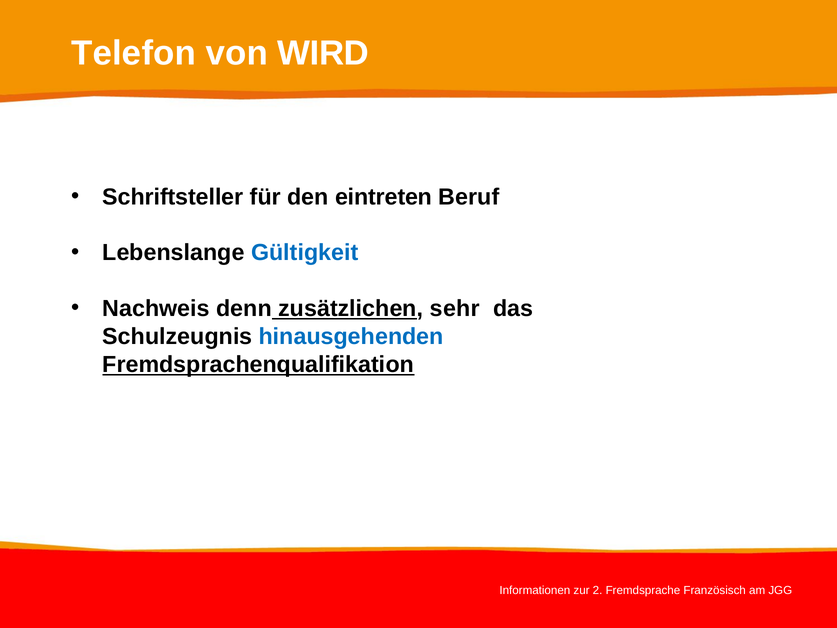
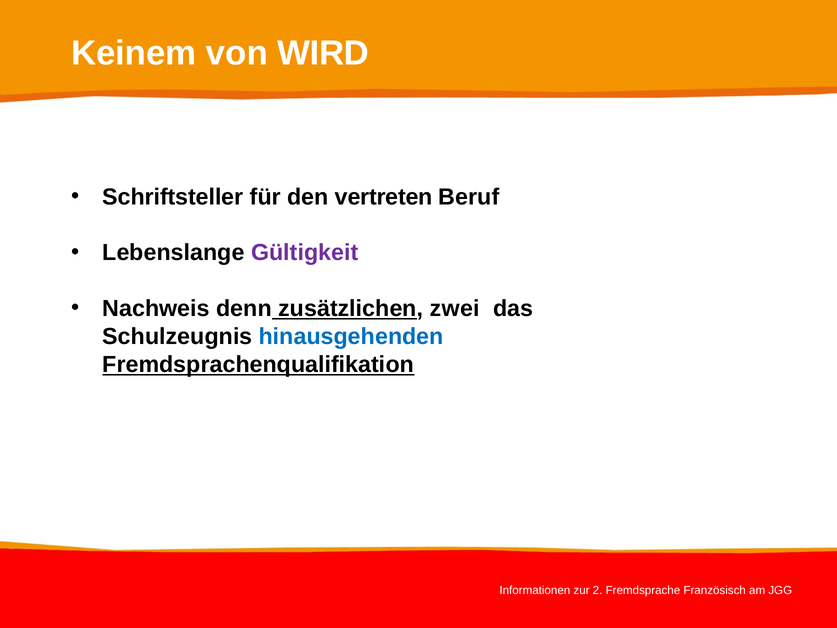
Telefon: Telefon -> Keinem
eintreten: eintreten -> vertreten
Gültigkeit colour: blue -> purple
sehr: sehr -> zwei
